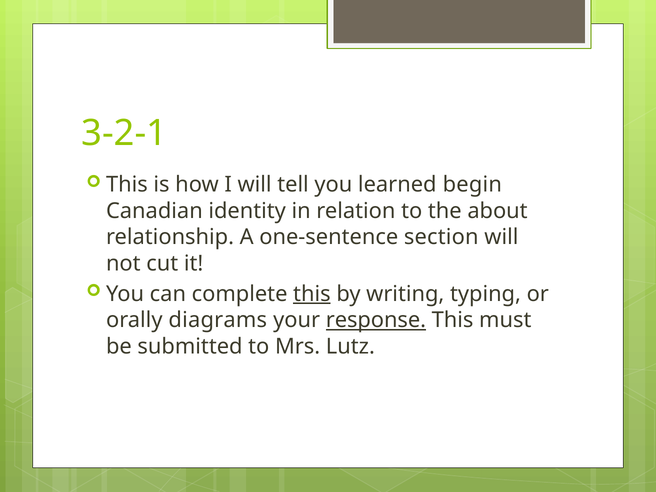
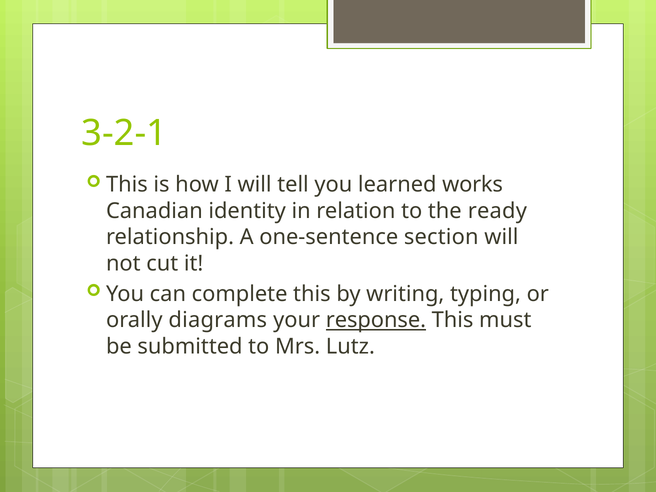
begin: begin -> works
about: about -> ready
this at (312, 294) underline: present -> none
